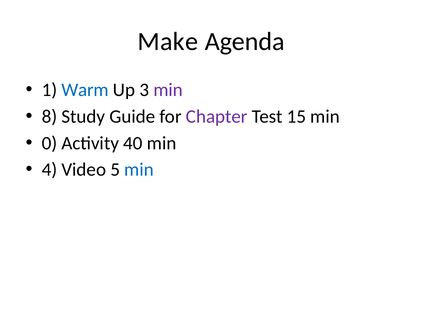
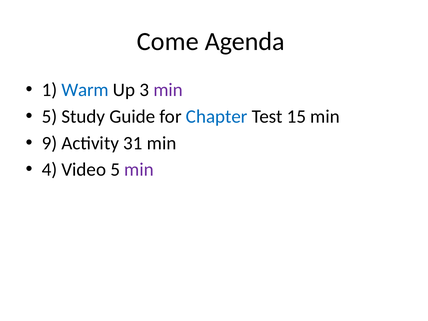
Make: Make -> Come
8 at (49, 116): 8 -> 5
Chapter colour: purple -> blue
0: 0 -> 9
40: 40 -> 31
min at (139, 170) colour: blue -> purple
